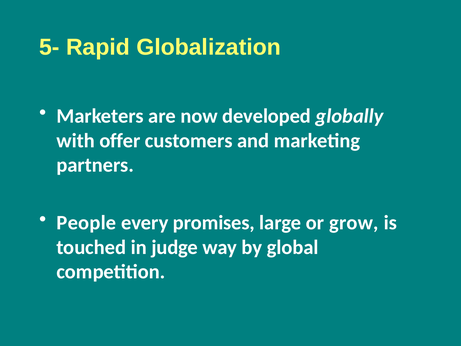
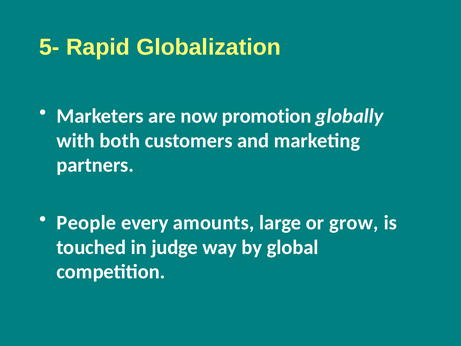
developed: developed -> promotion
offer: offer -> both
promises: promises -> amounts
